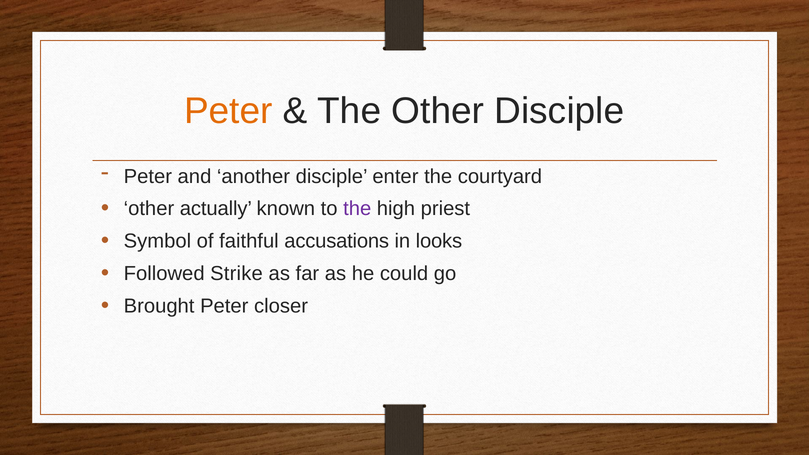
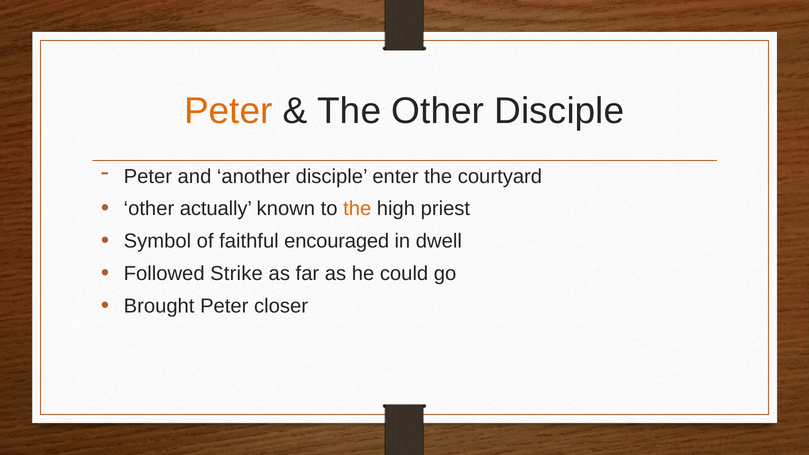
the at (357, 209) colour: purple -> orange
accusations: accusations -> encouraged
looks: looks -> dwell
